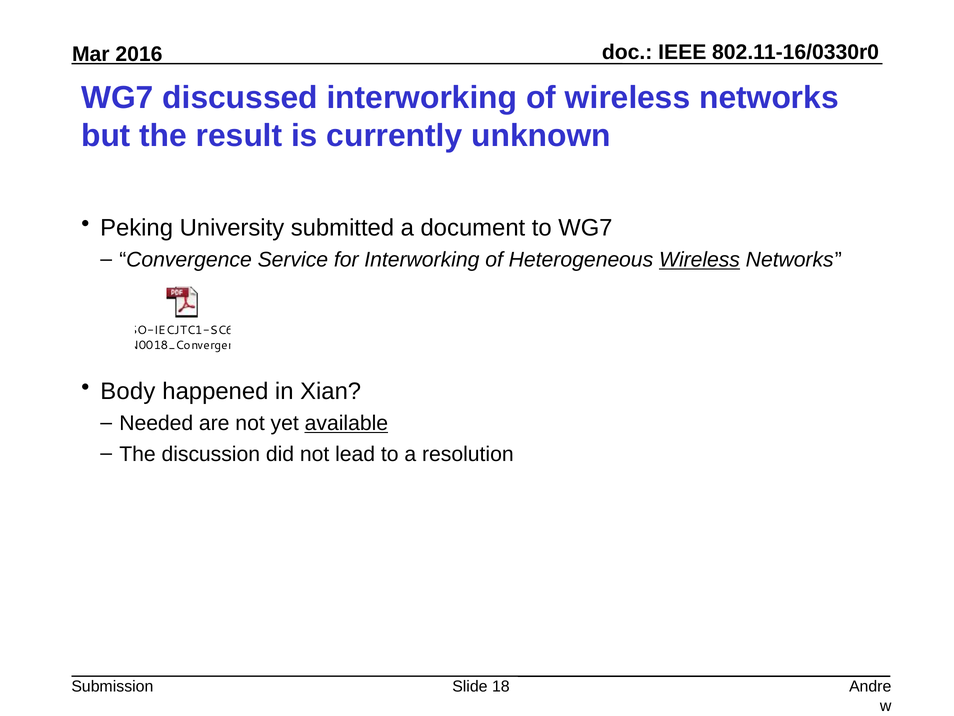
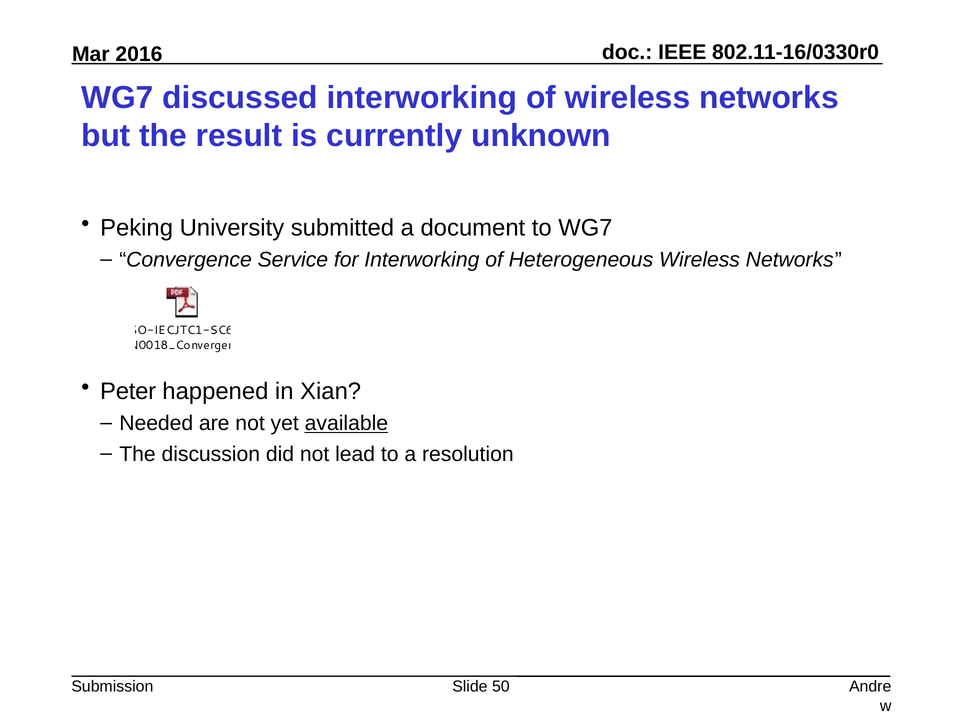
Wireless at (699, 260) underline: present -> none
Body: Body -> Peter
18: 18 -> 50
